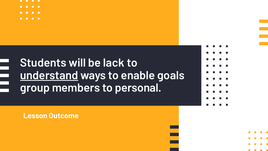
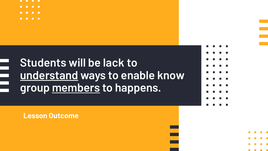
goals: goals -> know
members underline: none -> present
personal: personal -> happens
